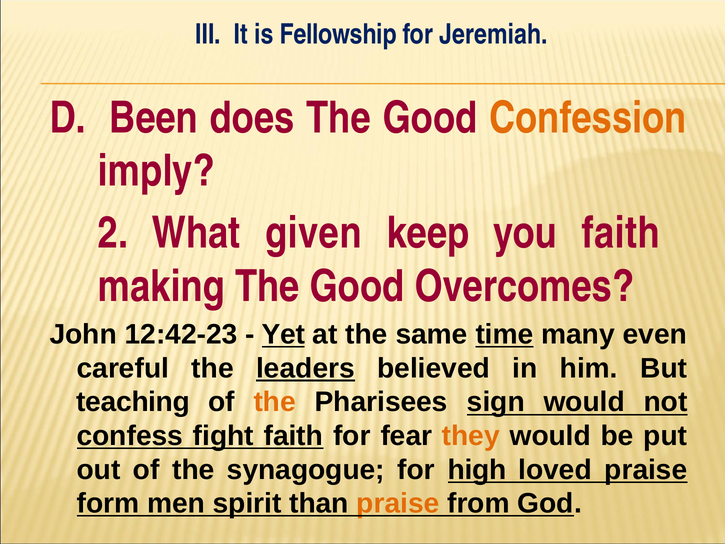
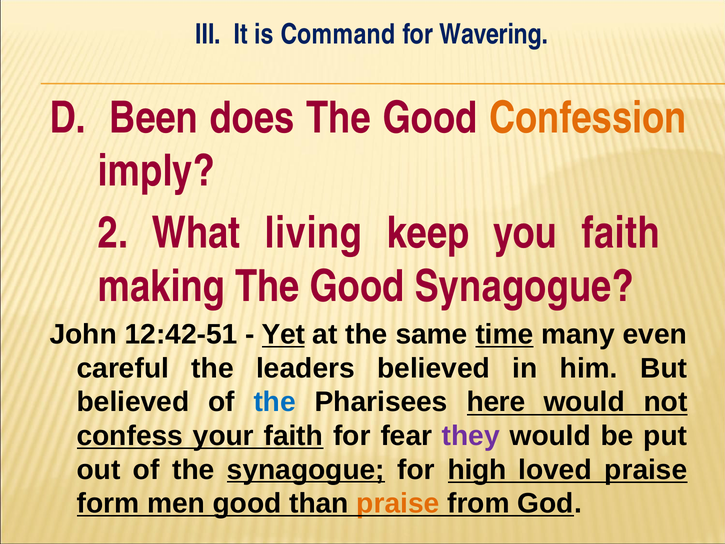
Fellowship: Fellowship -> Command
Jeremiah: Jeremiah -> Wavering
given: given -> living
Good Overcomes: Overcomes -> Synagogue
12:42-23: 12:42-23 -> 12:42-51
leaders underline: present -> none
teaching at (133, 402): teaching -> believed
the at (275, 402) colour: orange -> blue
sign: sign -> here
fight: fight -> your
they colour: orange -> purple
synagogue at (306, 470) underline: none -> present
men spirit: spirit -> good
